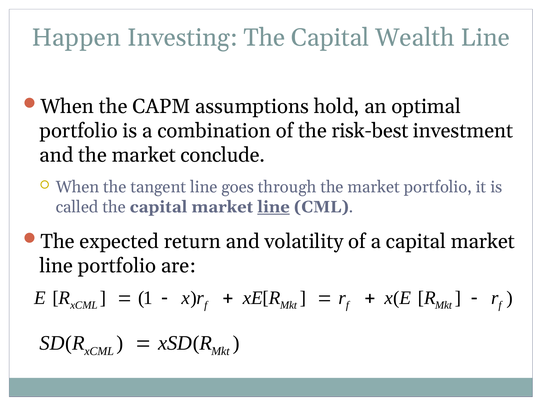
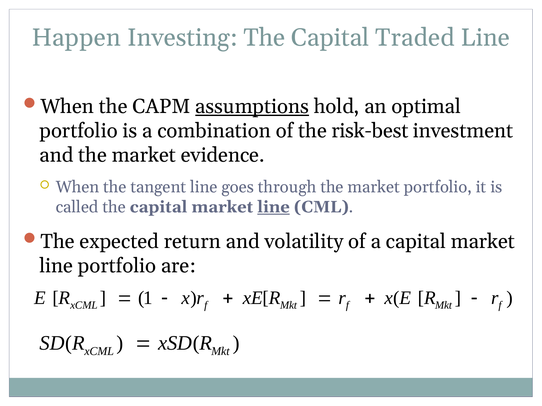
Wealth: Wealth -> Traded
assumptions underline: none -> present
conclude: conclude -> evidence
